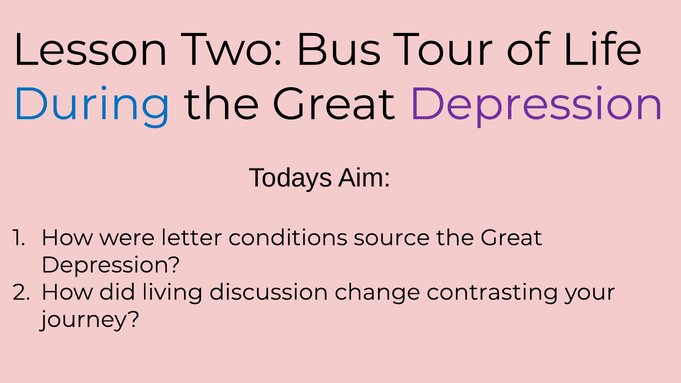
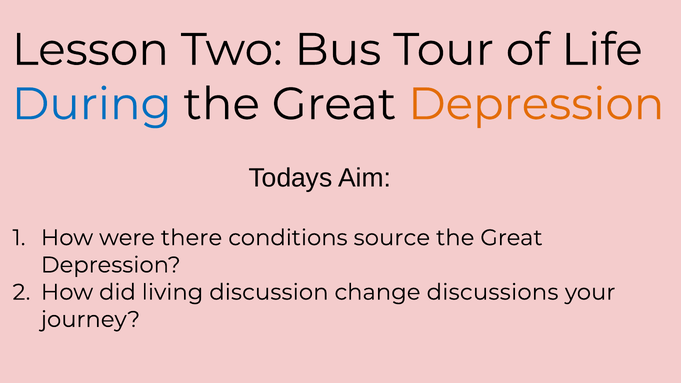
Depression at (536, 104) colour: purple -> orange
letter: letter -> there
contrasting: contrasting -> discussions
